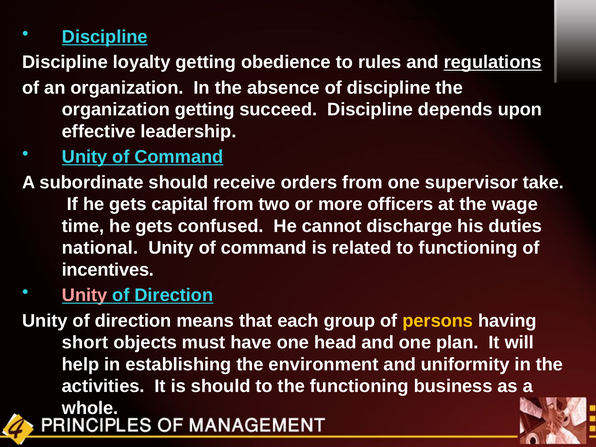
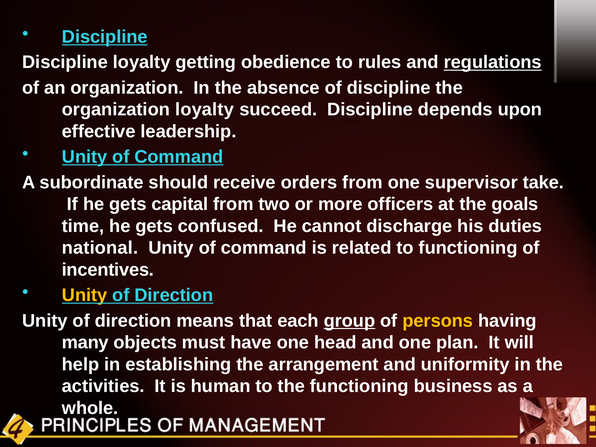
organization getting: getting -> loyalty
wage: wage -> goals
Unity at (85, 295) colour: pink -> yellow
group underline: none -> present
short: short -> many
environment: environment -> arrangement
is should: should -> human
